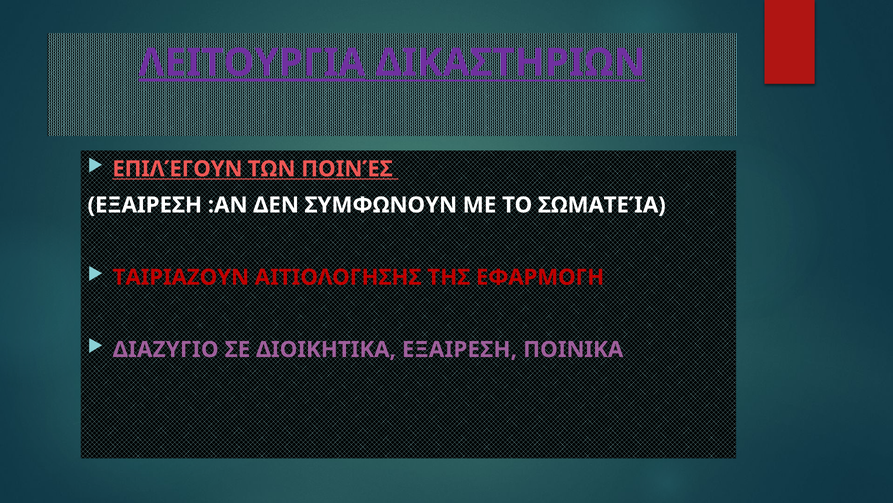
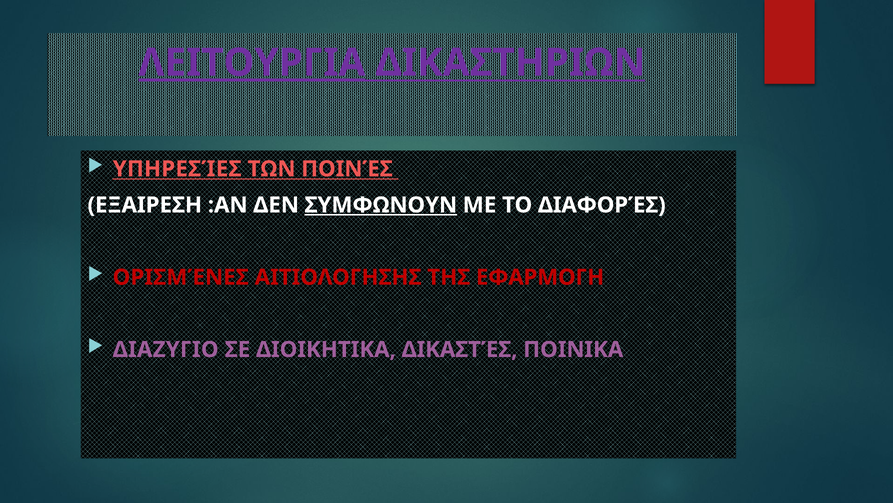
ΕΠΙΛΈΓΟΥΝ: ΕΠΙΛΈΓΟΥΝ -> ΥΠΗΡΕΣΊΕΣ
ΣΥΜΦΩΝΟΥΝ underline: none -> present
ΣΩΜΑΤΕΊΑ: ΣΩΜΑΤΕΊΑ -> ΔΙΑΦΟΡΈΣ
ΤΑΙΡΙΑΖΟΥΝ: ΤΑΙΡΙΑΖΟΥΝ -> ΟΡΙΣΜΈΝΕΣ
ΔΙΟΙΚΗΤΙΚΑ ΕΞΑΙΡΕΣΗ: ΕΞΑΙΡΕΣΗ -> ΔΙΚΑΣΤΈΣ
